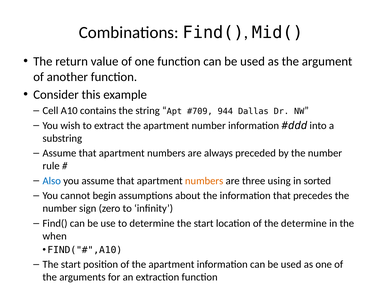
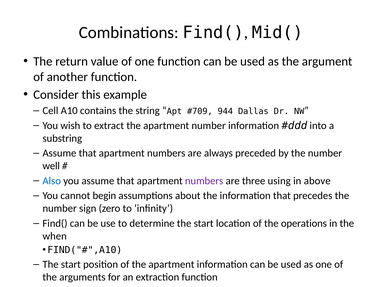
rule: rule -> well
numbers at (204, 181) colour: orange -> purple
sorted: sorted -> above
the determine: determine -> operations
